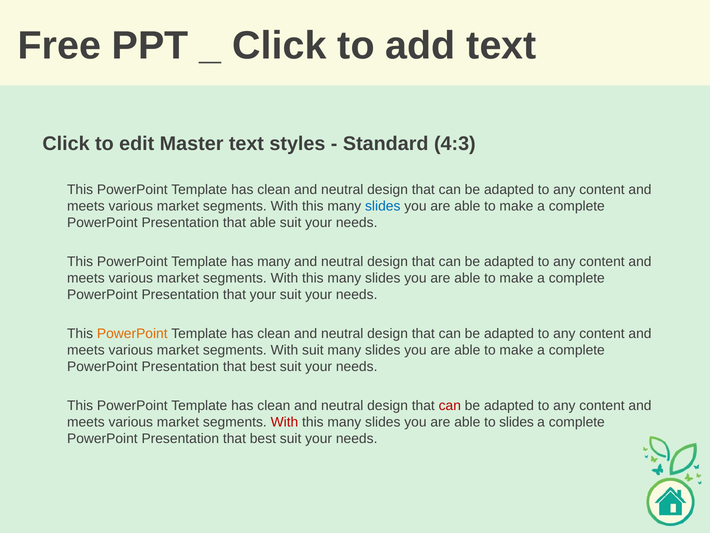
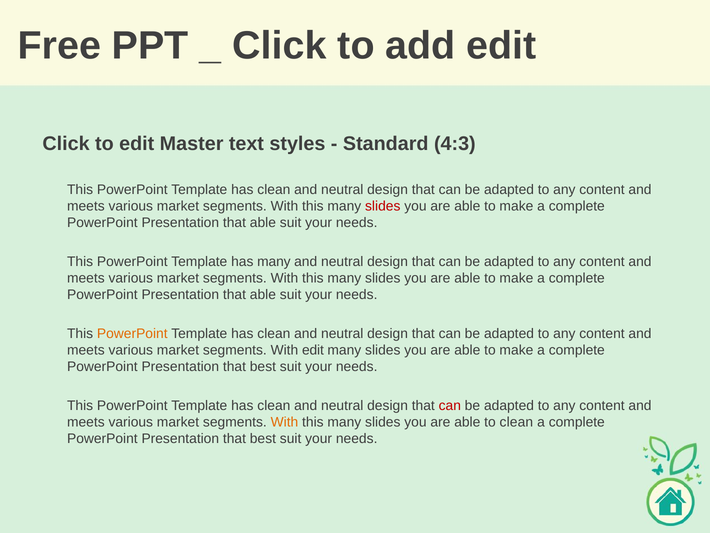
add text: text -> edit
slides at (383, 206) colour: blue -> red
your at (263, 295): your -> able
With suit: suit -> edit
With at (284, 422) colour: red -> orange
to slides: slides -> clean
